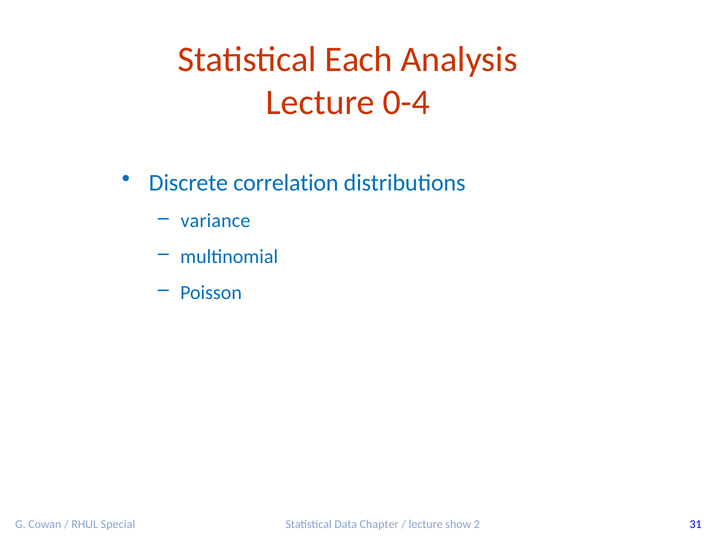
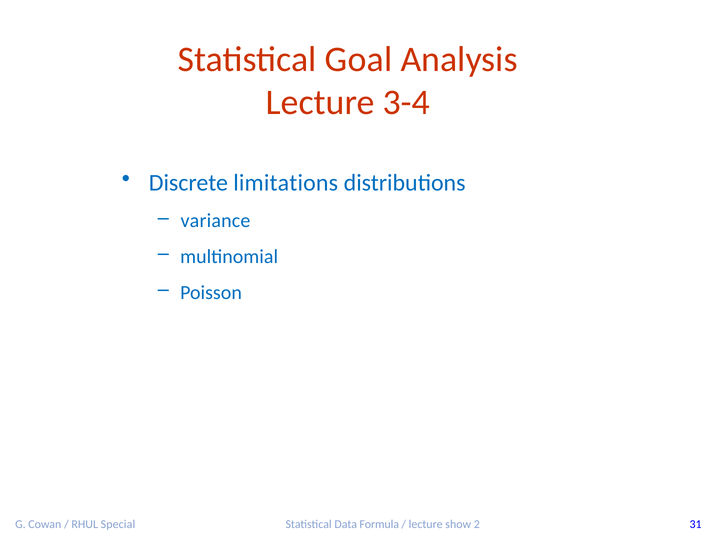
Each: Each -> Goal
0-4: 0-4 -> 3-4
correlation: correlation -> limitations
Chapter: Chapter -> Formula
